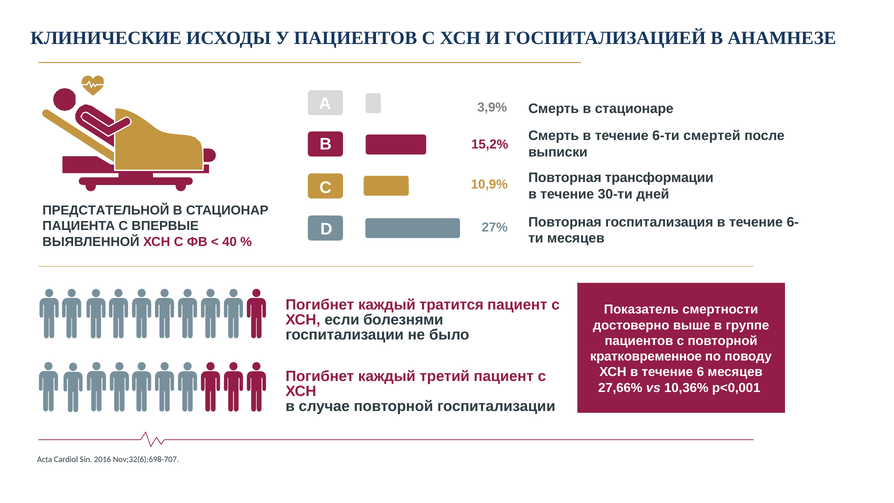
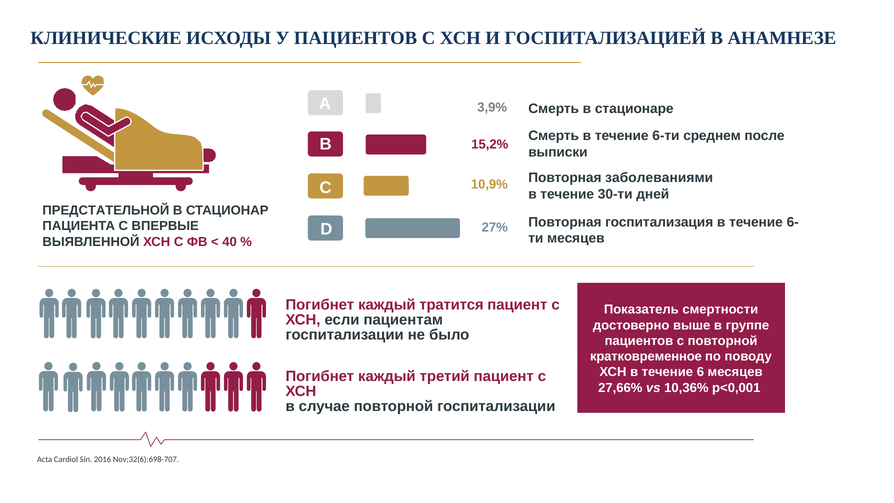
смертей: смертей -> среднем
трансформации: трансформации -> заболеваниями
болезнями: болезнями -> пациентам
